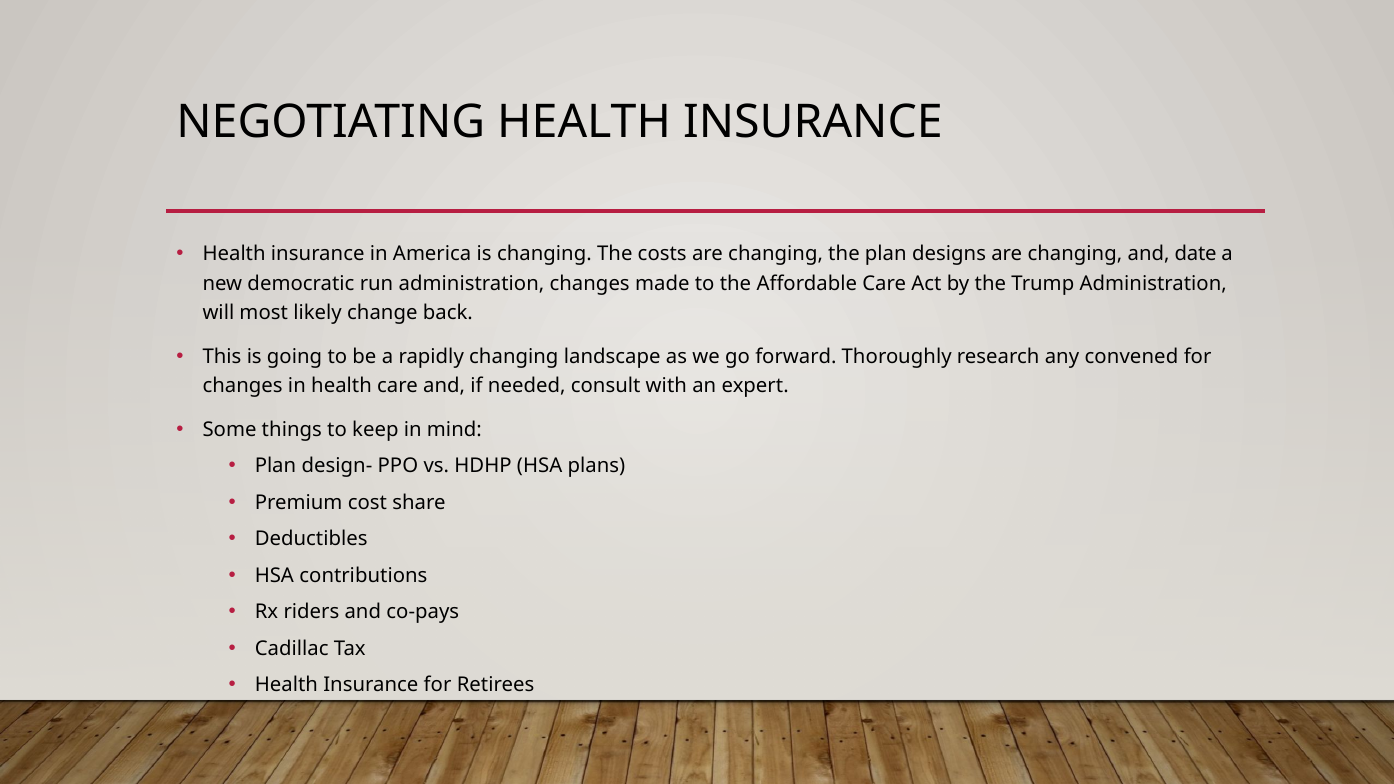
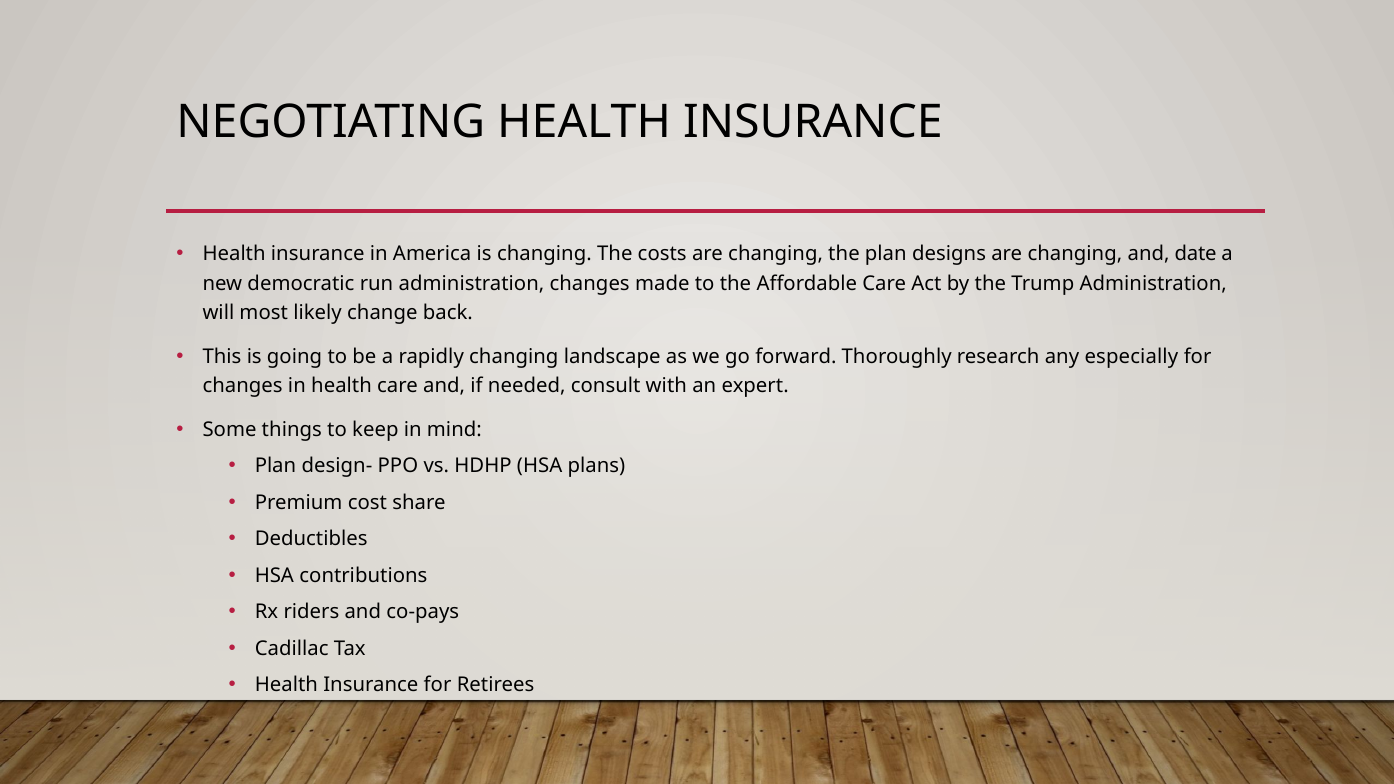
convened: convened -> especially
